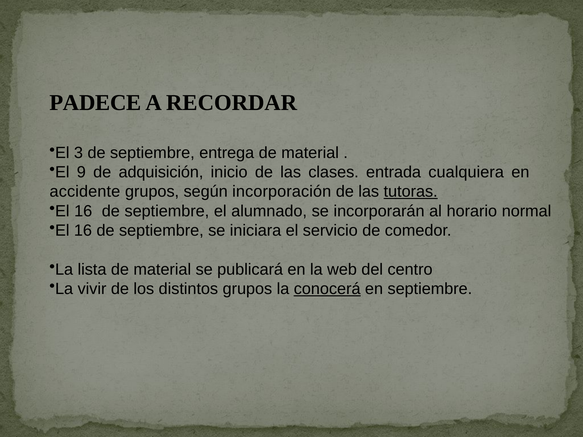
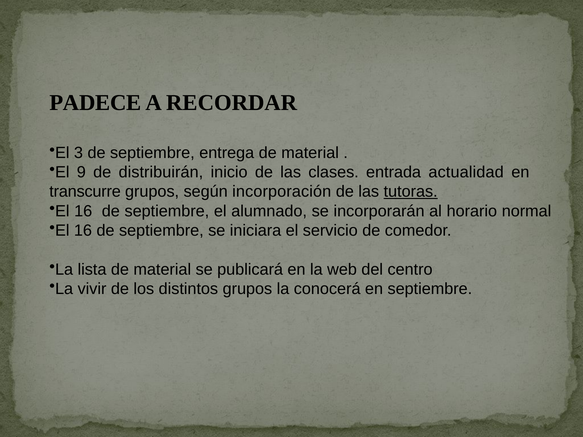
adquisición: adquisición -> distribuirán
cualquiera: cualquiera -> actualidad
accidente: accidente -> transcurre
conocerá underline: present -> none
